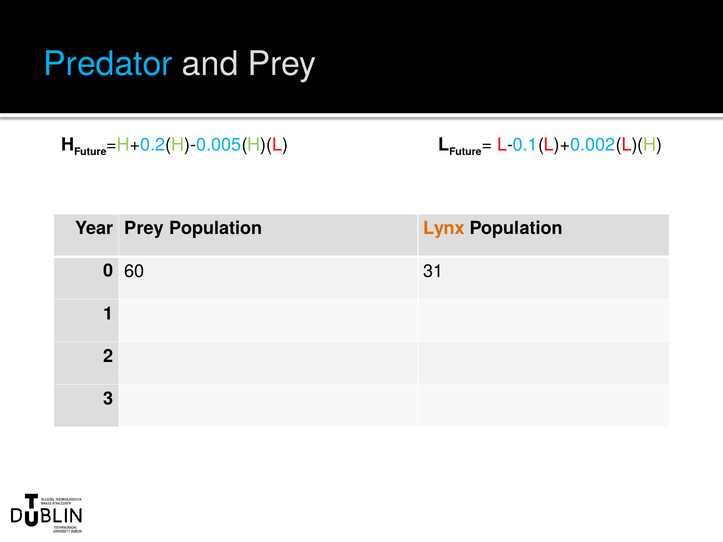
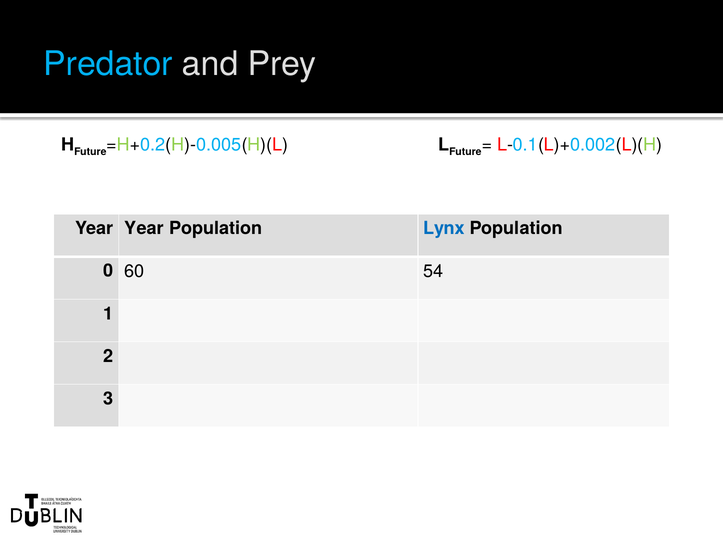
Year Prey: Prey -> Year
Lynx colour: orange -> blue
31: 31 -> 54
